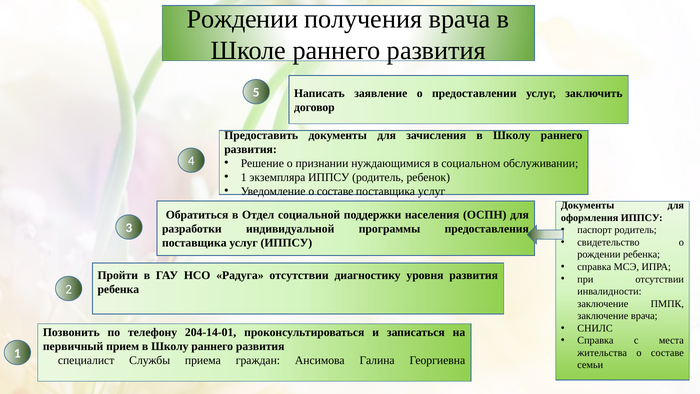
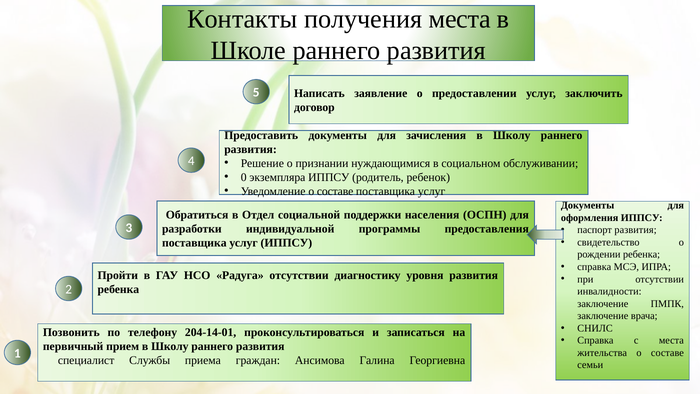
Рождении at (243, 19): Рождении -> Контакты
получения врача: врача -> места
1 at (244, 177): 1 -> 0
паспорт родитель: родитель -> развития
